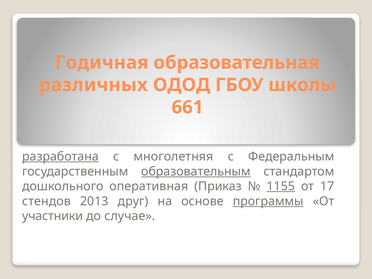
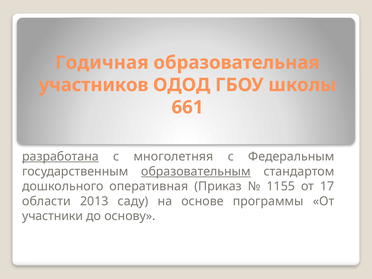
различных: различных -> участников
1155 underline: present -> none
стендов: стендов -> области
друг: друг -> саду
программы underline: present -> none
случае: случае -> основу
